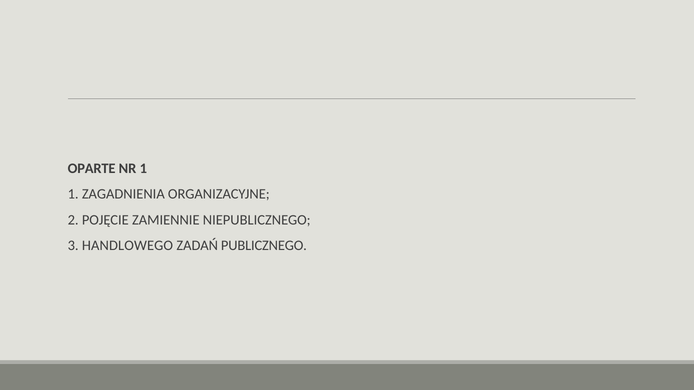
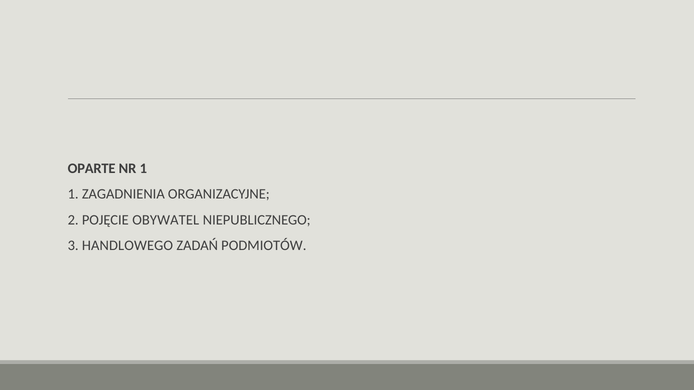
ZAMIENNIE: ZAMIENNIE -> OBYWATEL
PUBLICZNEGO: PUBLICZNEGO -> PODMIOTÓW
